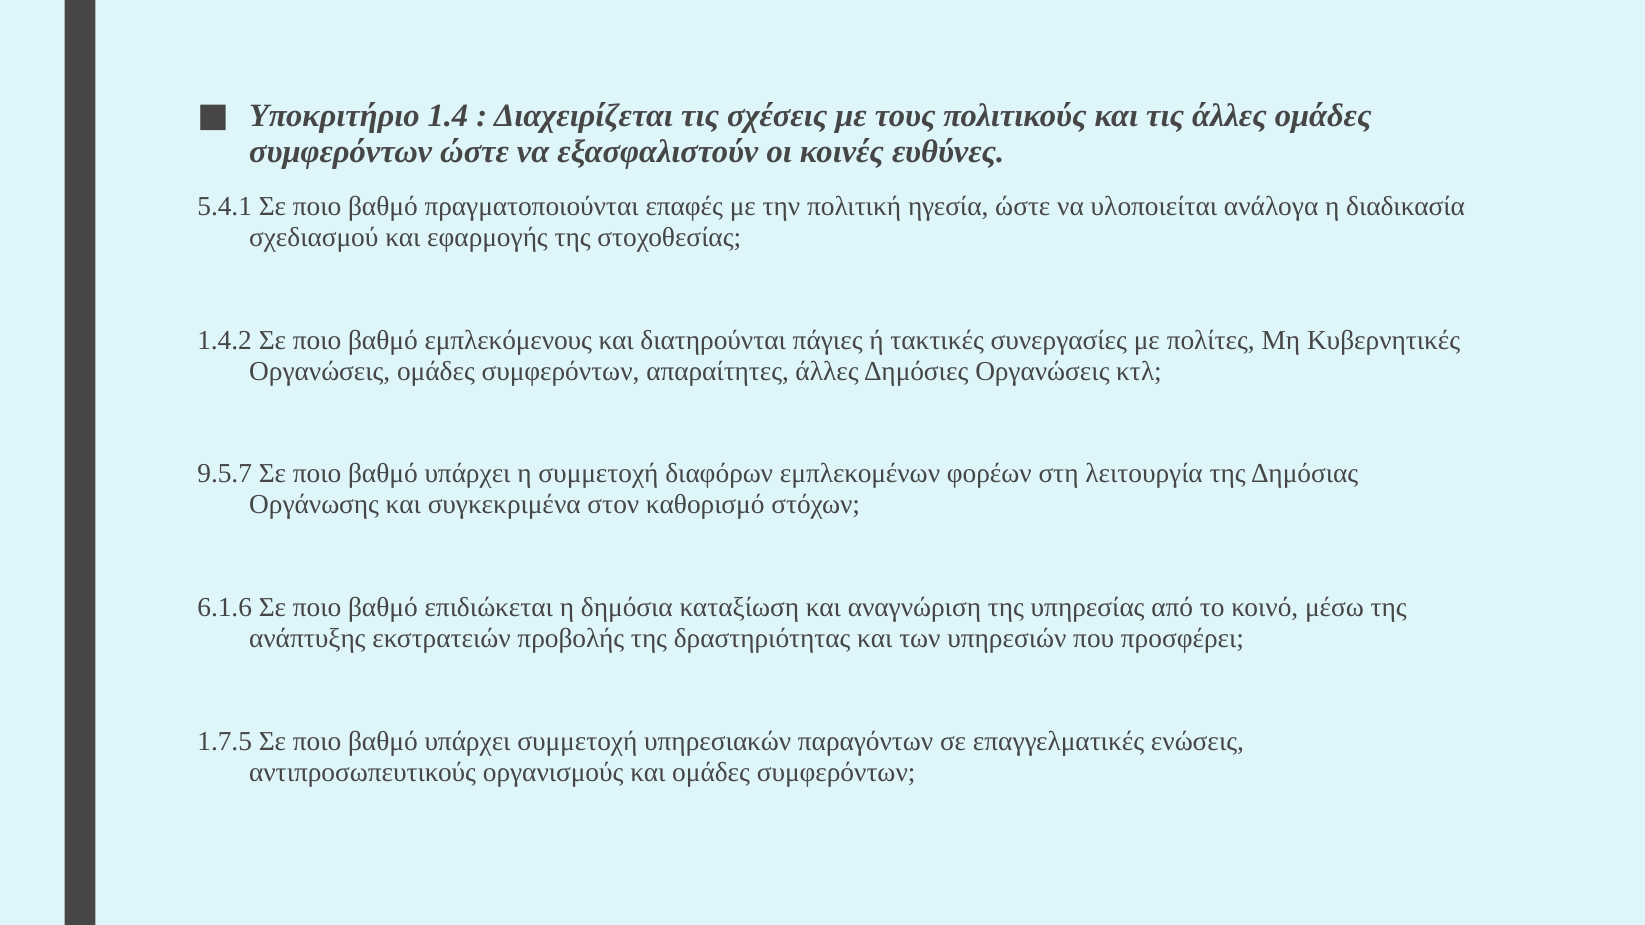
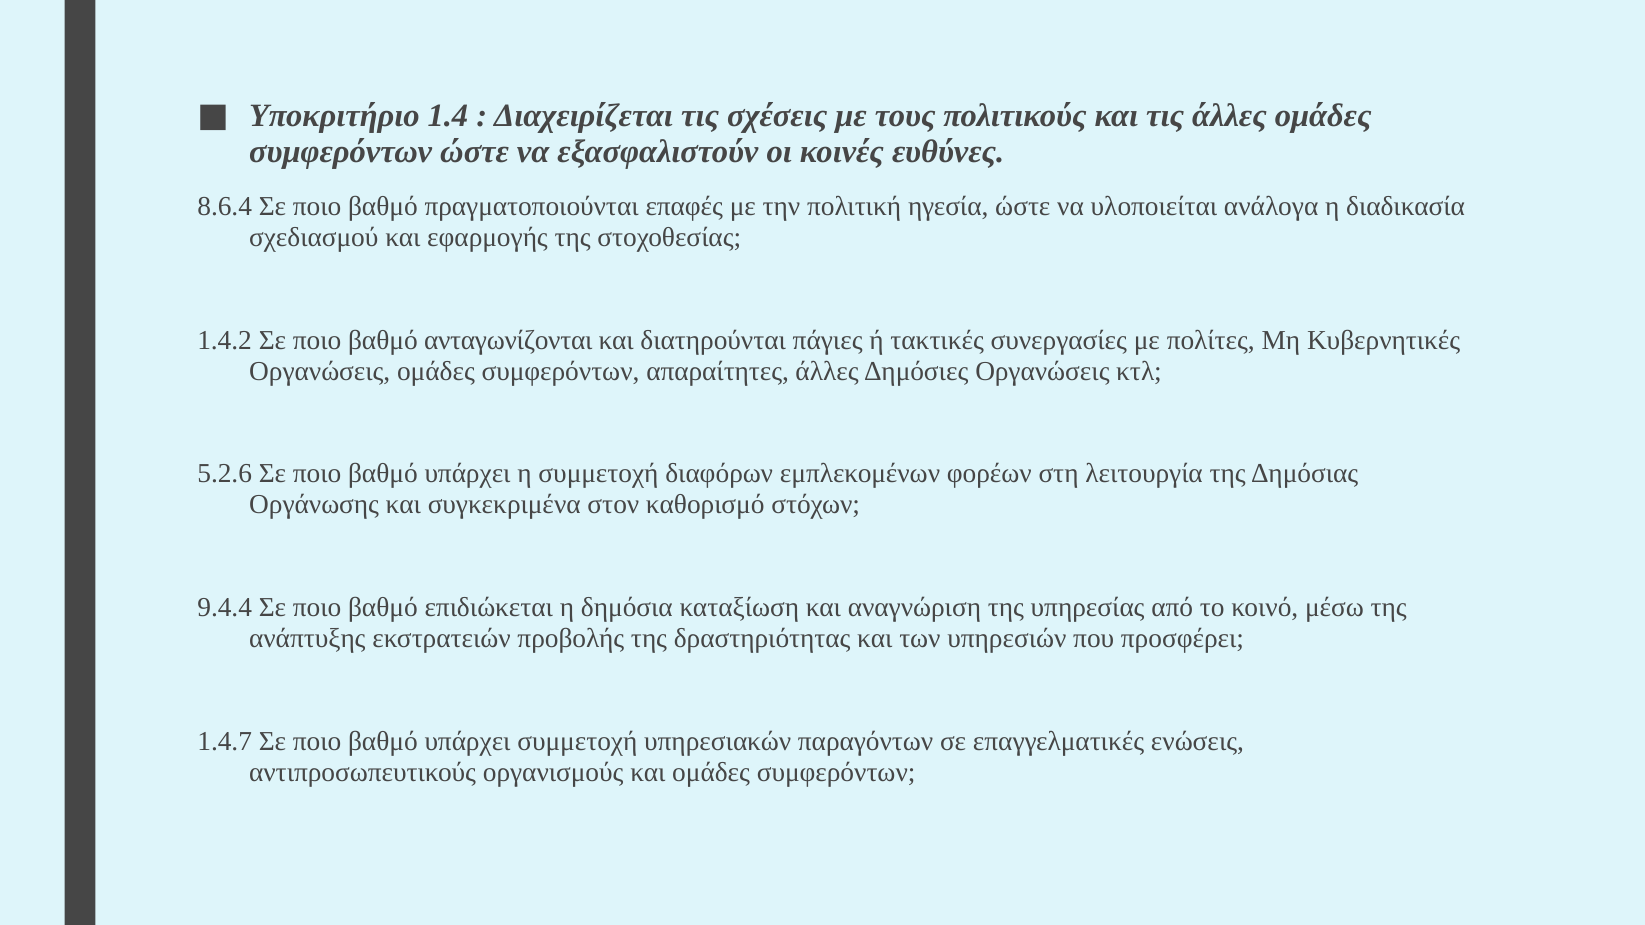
5.4.1: 5.4.1 -> 8.6.4
εμπλεκόμενους: εμπλεκόμενους -> ανταγωνίζονται
9.5.7: 9.5.7 -> 5.2.6
6.1.6: 6.1.6 -> 9.4.4
1.7.5: 1.7.5 -> 1.4.7
